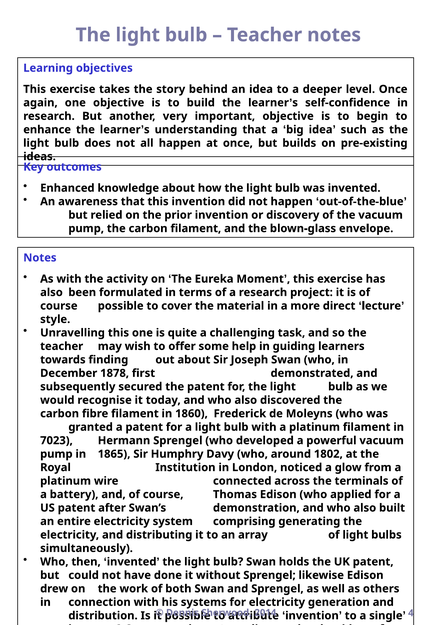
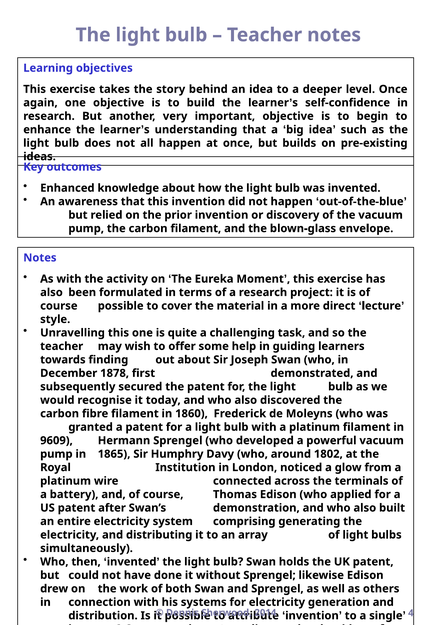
7023: 7023 -> 9609
